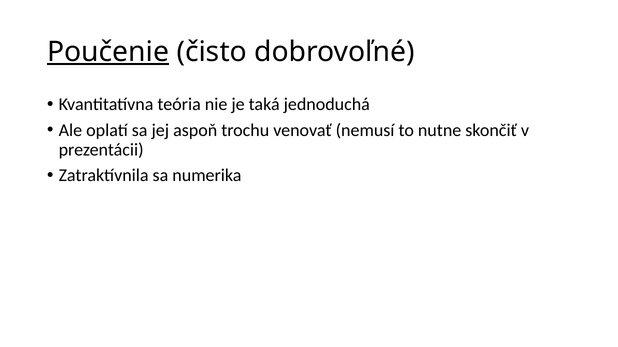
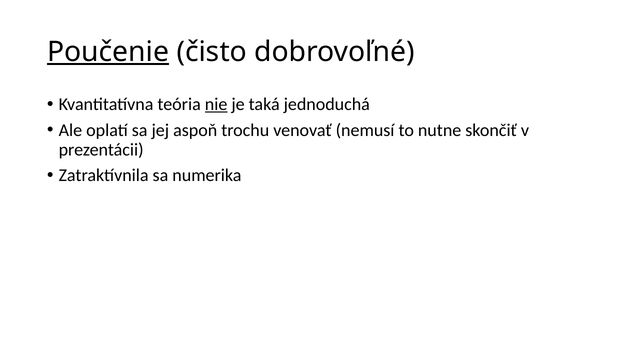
nie underline: none -> present
